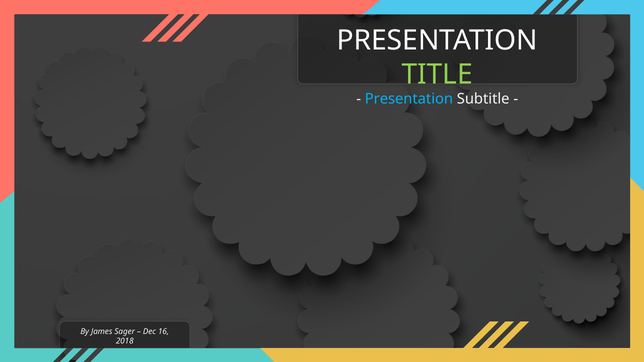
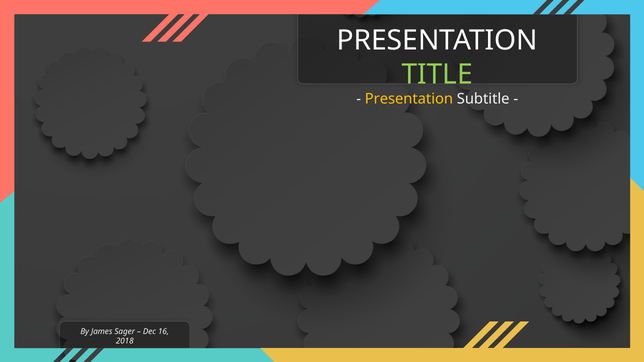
Presentation at (409, 99) colour: light blue -> yellow
